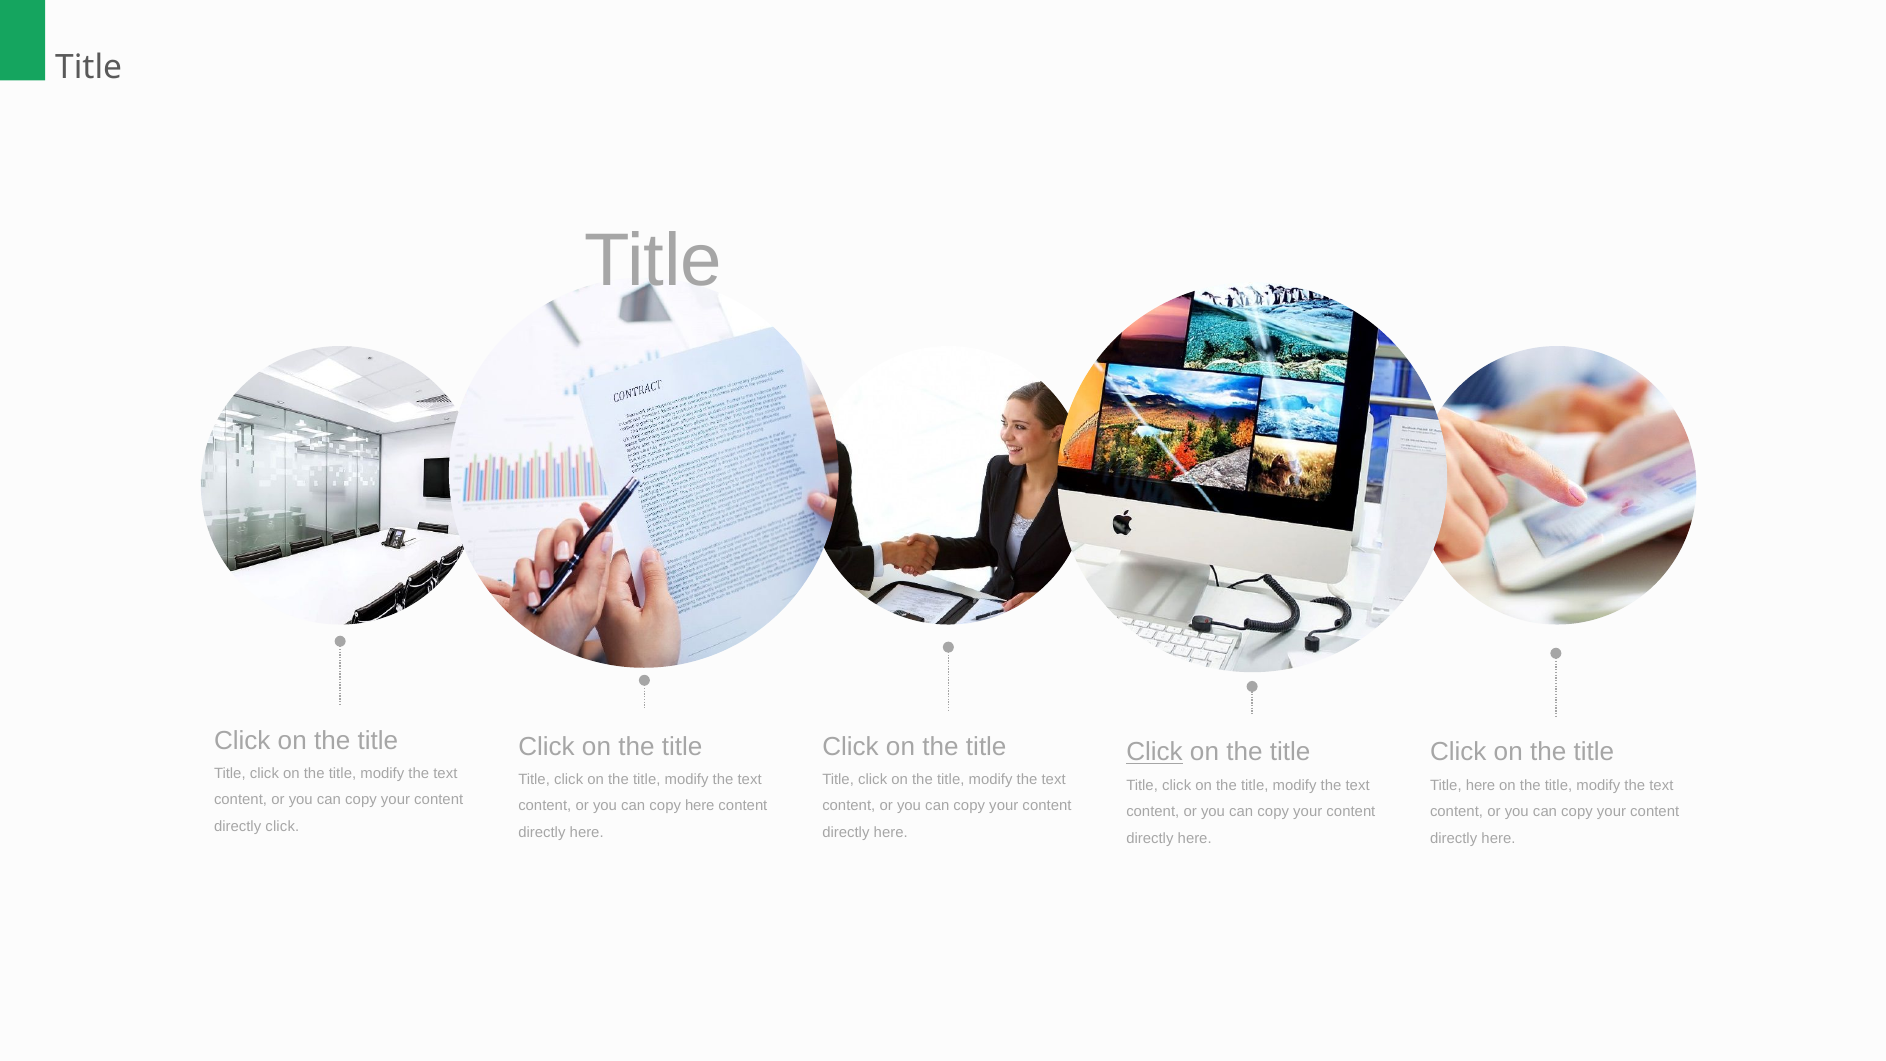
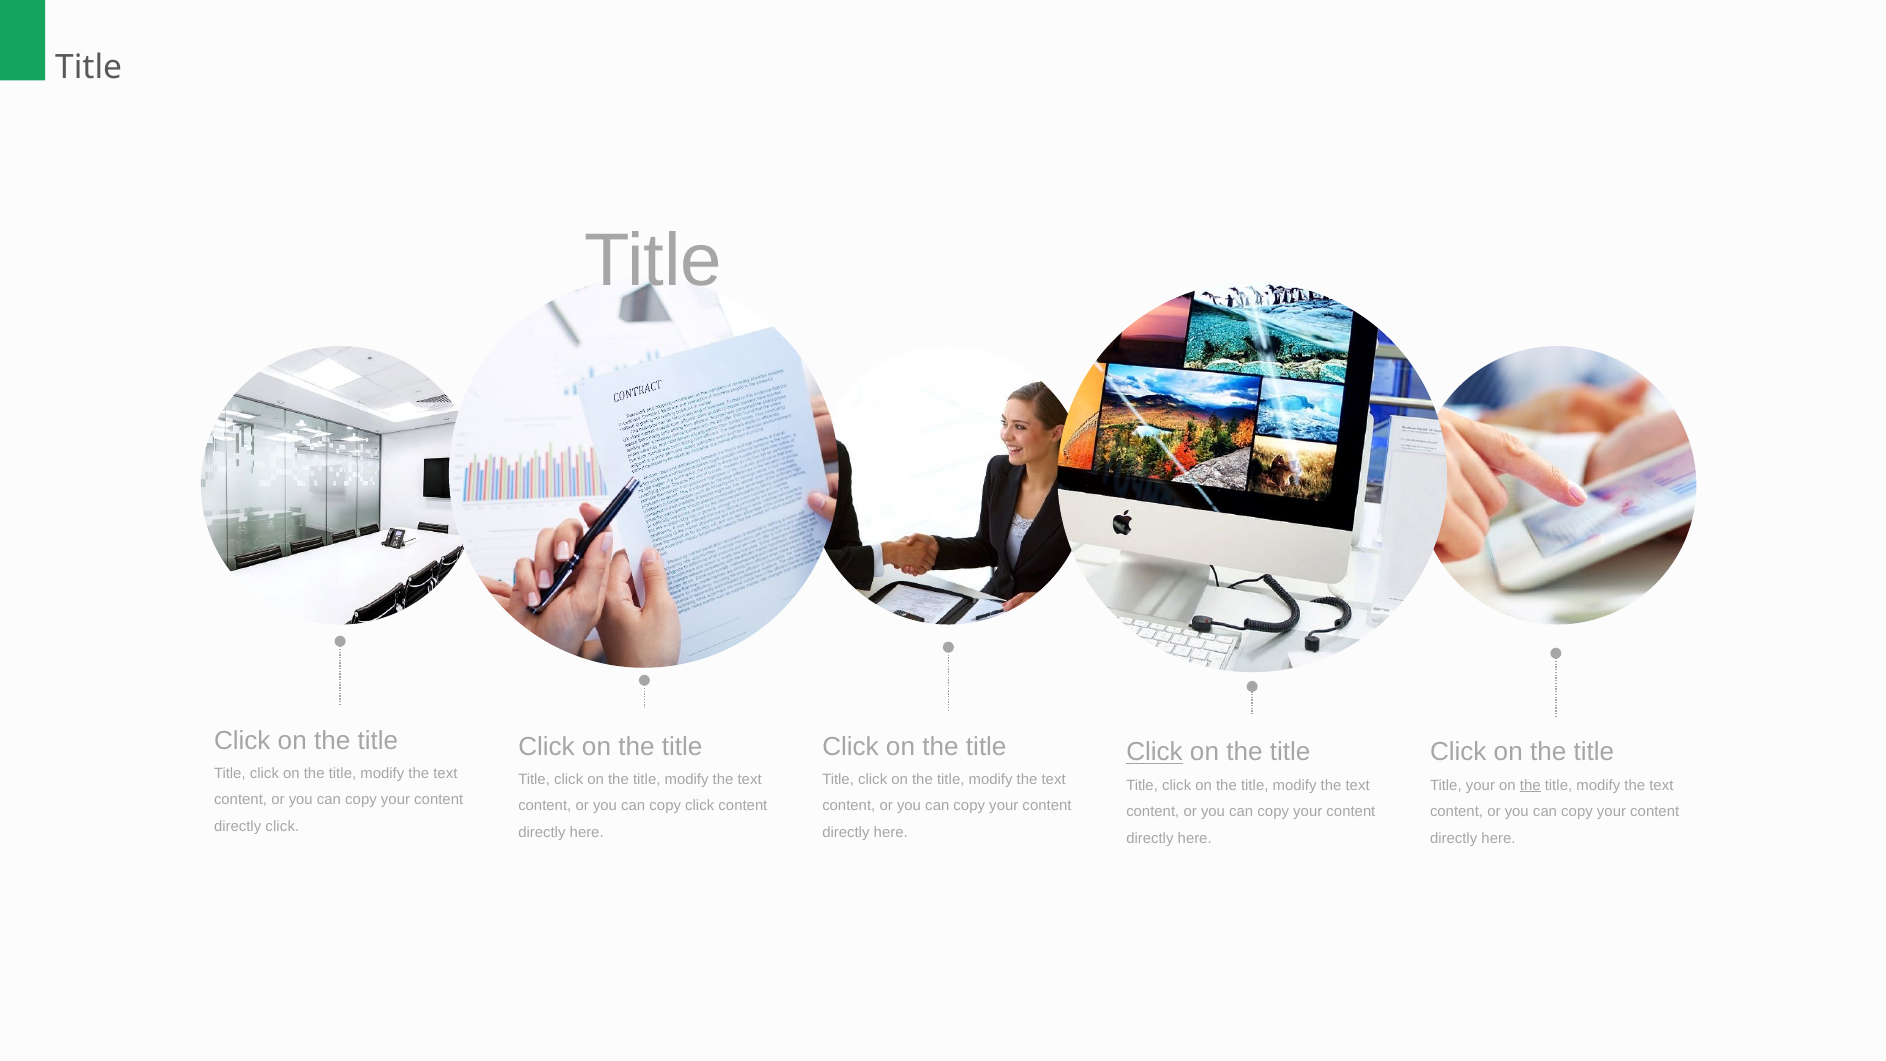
Title here: here -> your
the at (1530, 785) underline: none -> present
copy here: here -> click
